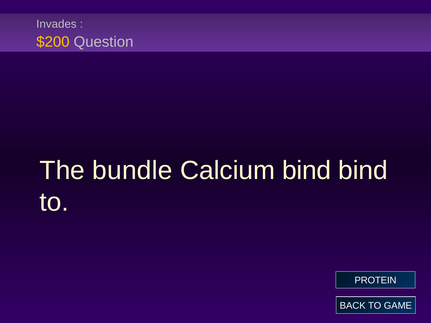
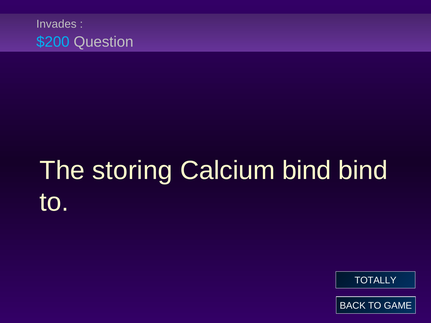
$200 colour: yellow -> light blue
bundle: bundle -> storing
PROTEIN: PROTEIN -> TOTALLY
